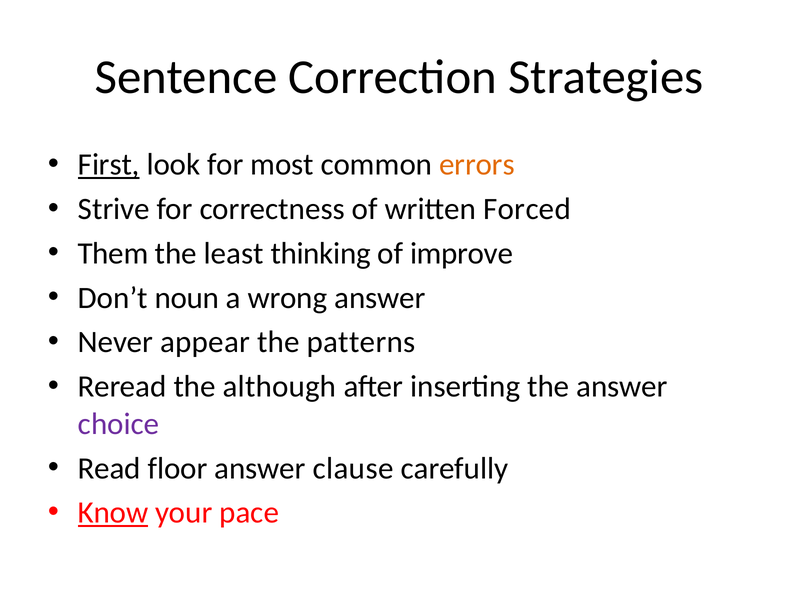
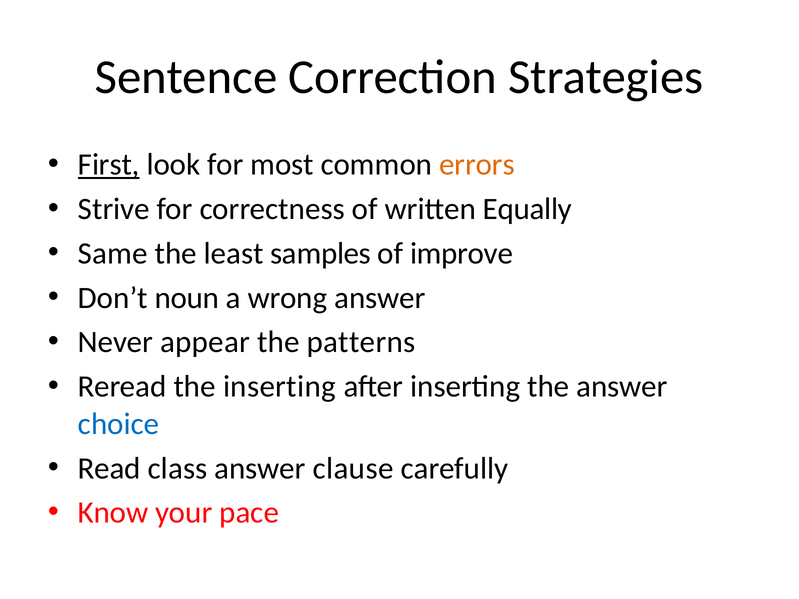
Forced: Forced -> Equally
Them: Them -> Same
thinking: thinking -> samples
the although: although -> inserting
choice colour: purple -> blue
floor: floor -> class
Know underline: present -> none
